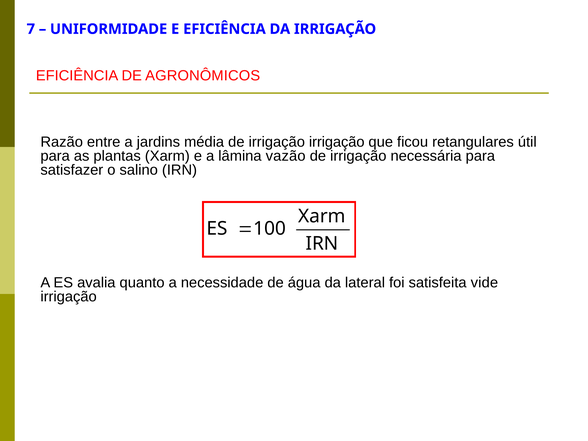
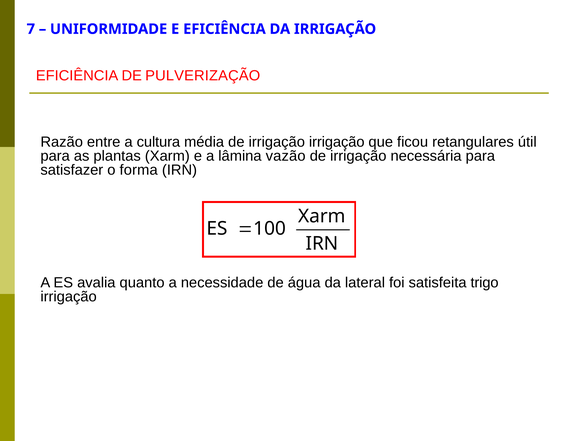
AGRONÔMICOS: AGRONÔMICOS -> PULVERIZAÇÃO
jardins: jardins -> cultura
salino: salino -> forma
vide: vide -> trigo
